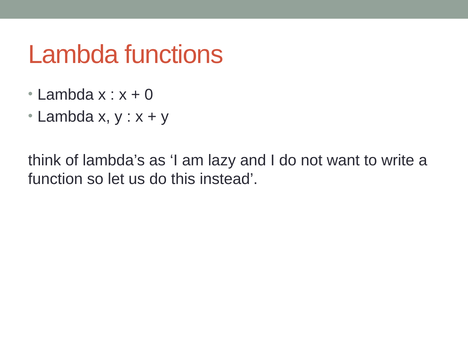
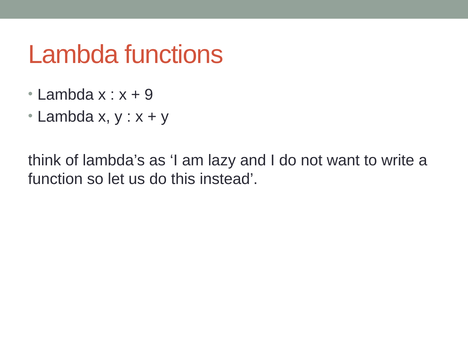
0: 0 -> 9
